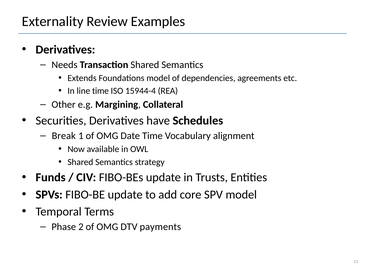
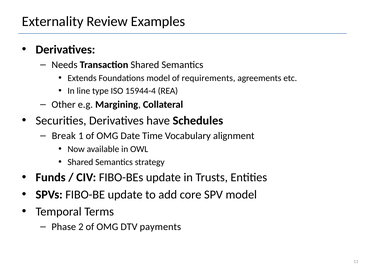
dependencies: dependencies -> requirements
line time: time -> type
